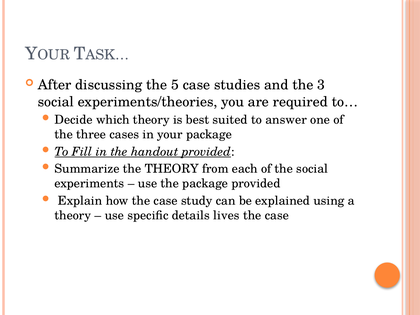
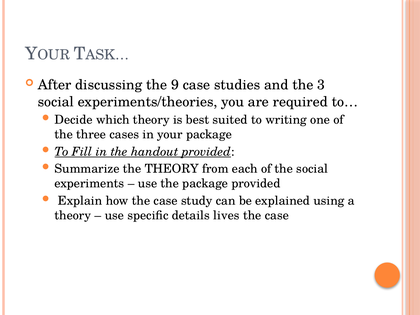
5: 5 -> 9
answer: answer -> writing
